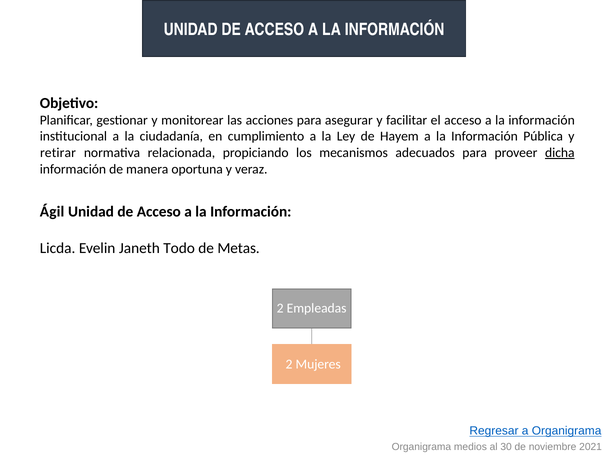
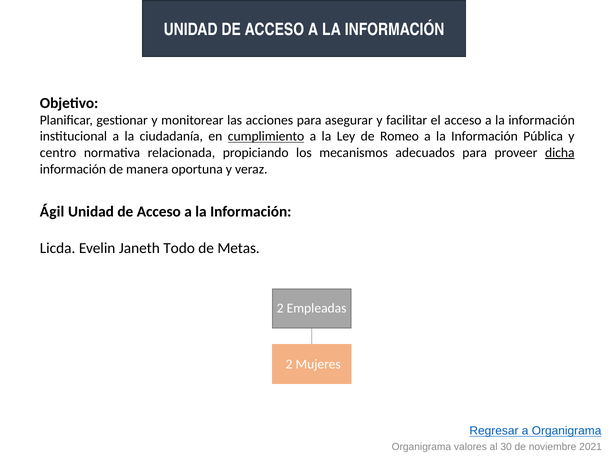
cumplimiento underline: none -> present
Hayem: Hayem -> Romeo
retirar: retirar -> centro
medios: medios -> valores
